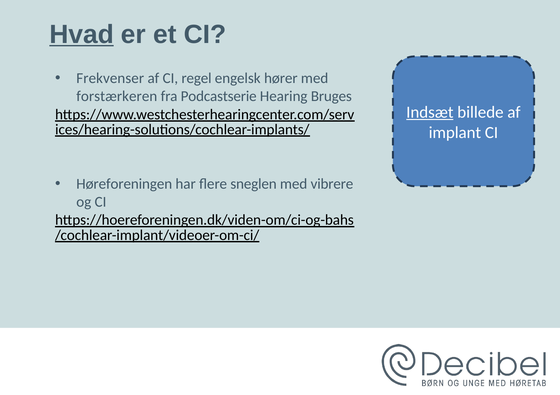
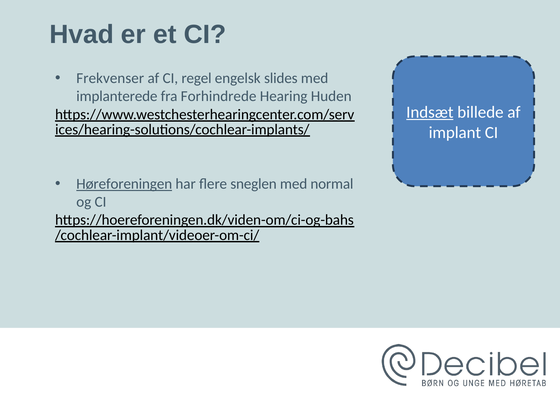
Hvad underline: present -> none
hører: hører -> slides
forstærkeren: forstærkeren -> implanterede
Podcastserie: Podcastserie -> Forhindrede
Bruges: Bruges -> Huden
Høreforeningen underline: none -> present
vibrere: vibrere -> normal
